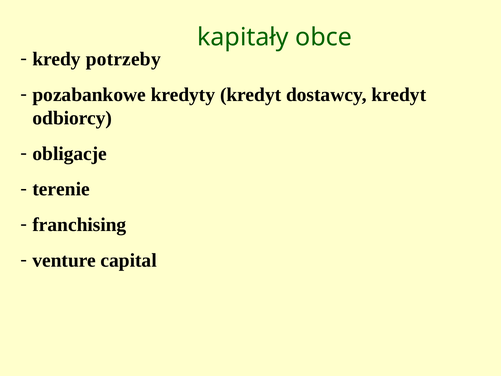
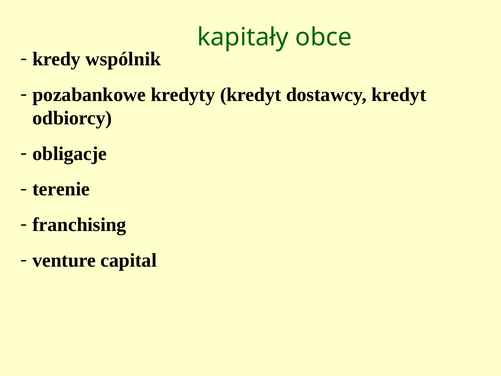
potrzeby: potrzeby -> wspólnik
